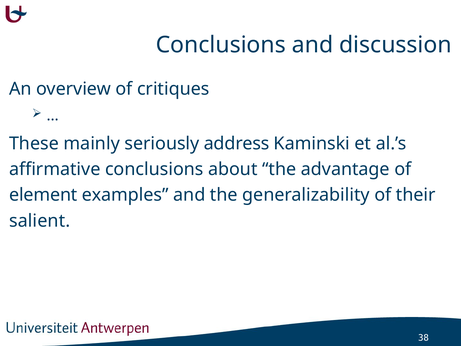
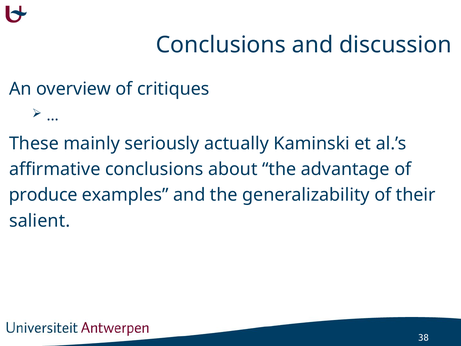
address: address -> actually
element: element -> produce
